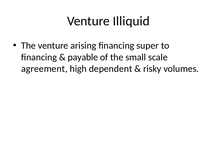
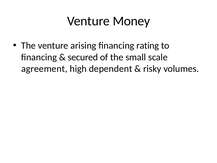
Illiquid: Illiquid -> Money
super: super -> rating
payable: payable -> secured
